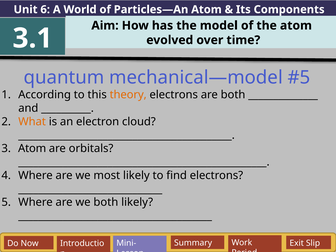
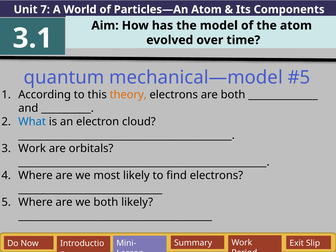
6: 6 -> 7
What colour: orange -> blue
3 Atom: Atom -> Work
